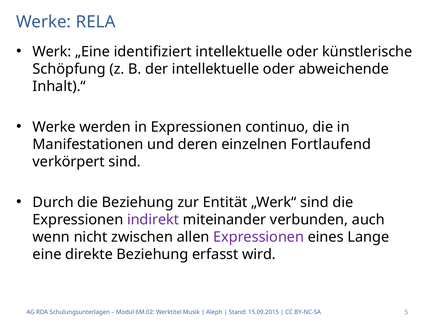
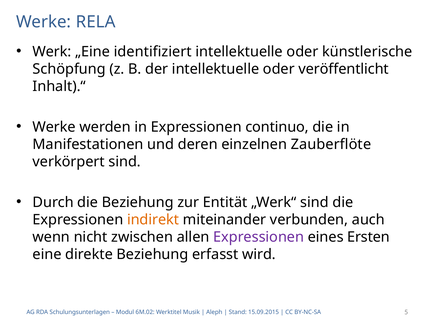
abweichende: abweichende -> veröffentlicht
Fortlaufend: Fortlaufend -> Zauberflöte
indirekt colour: purple -> orange
Lange: Lange -> Ersten
